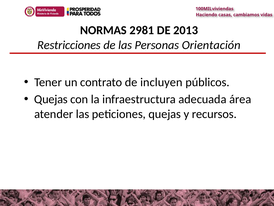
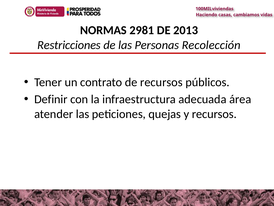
Orientación: Orientación -> Recolección
de incluyen: incluyen -> recursos
Quejas at (51, 99): Quejas -> Definir
